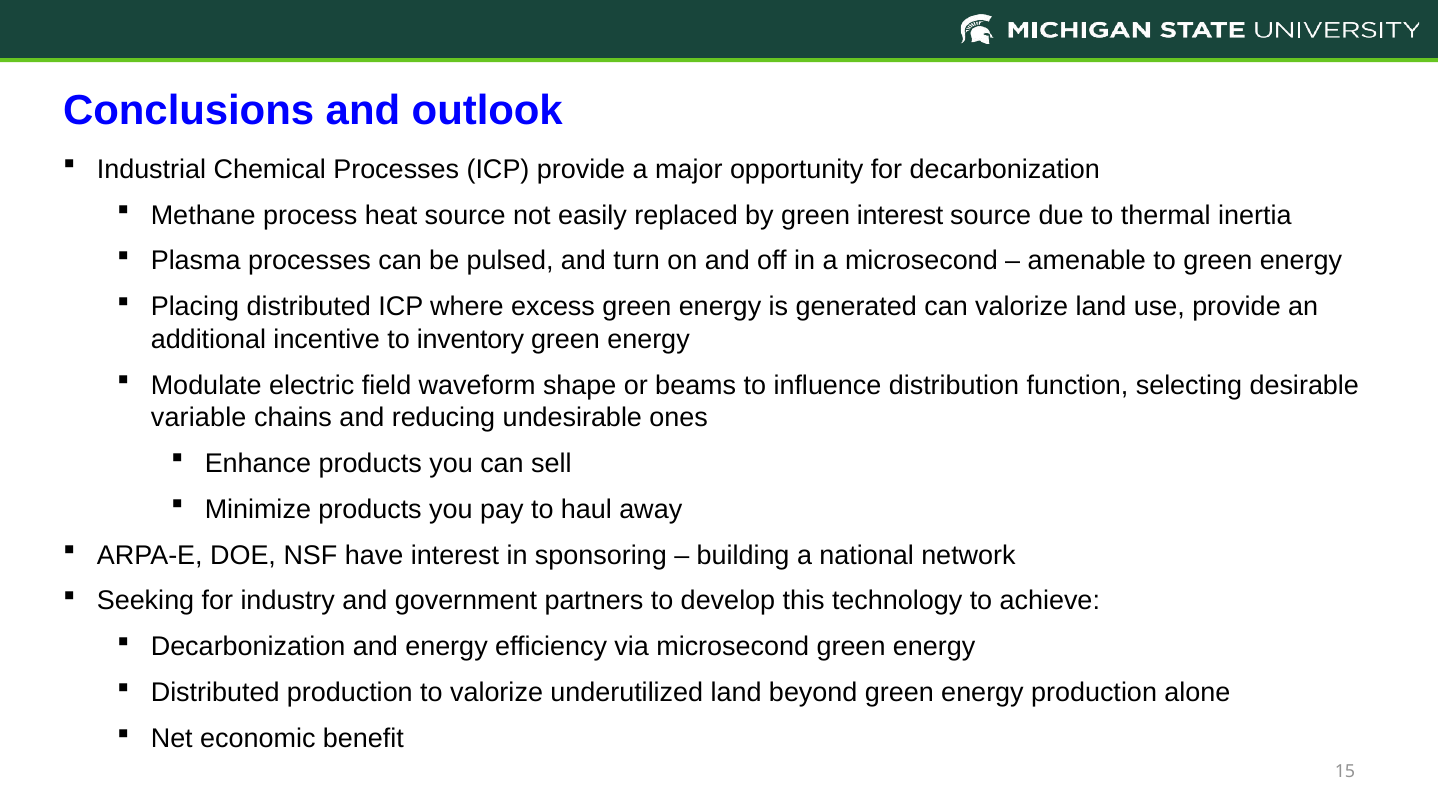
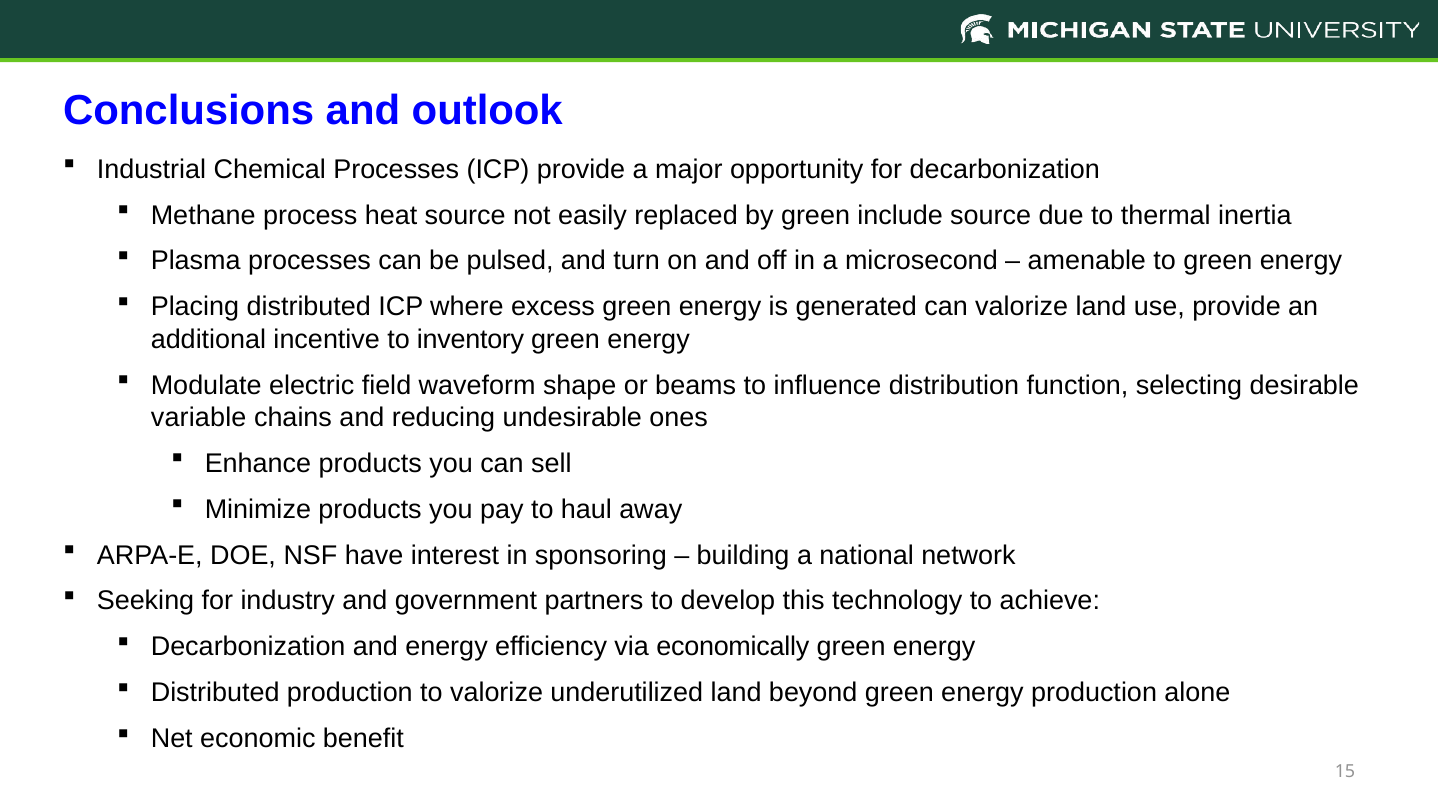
green interest: interest -> include
via microsecond: microsecond -> economically
